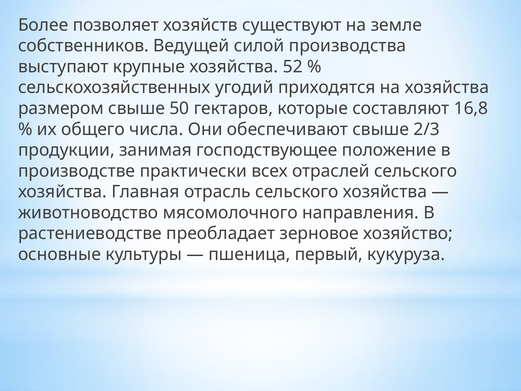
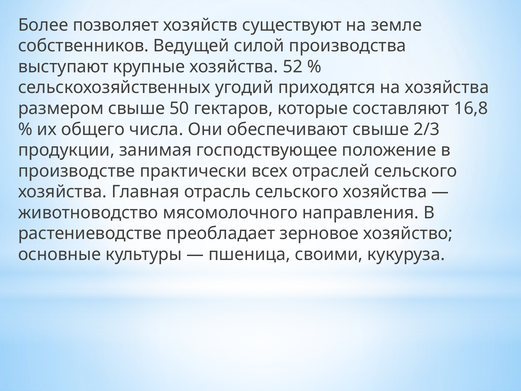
первый: первый -> своими
